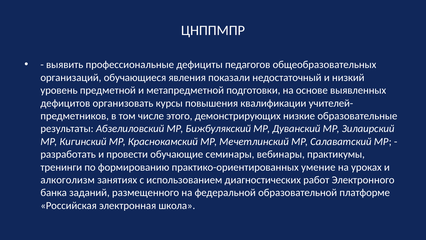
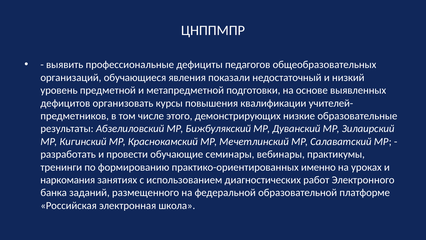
умение: умение -> именно
алкоголизм: алкоголизм -> наркомания
